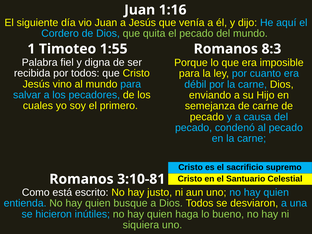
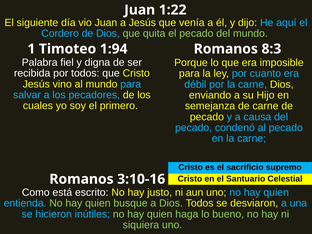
1:16: 1:16 -> 1:22
1:55: 1:55 -> 1:94
3:10-81: 3:10-81 -> 3:10-16
